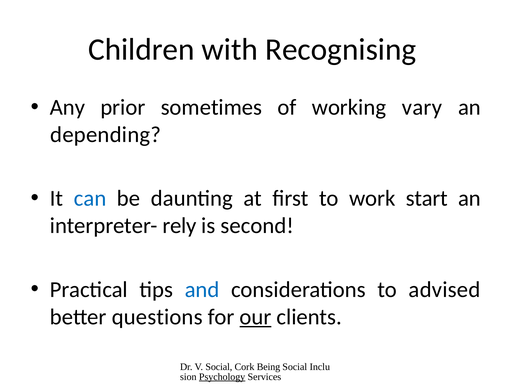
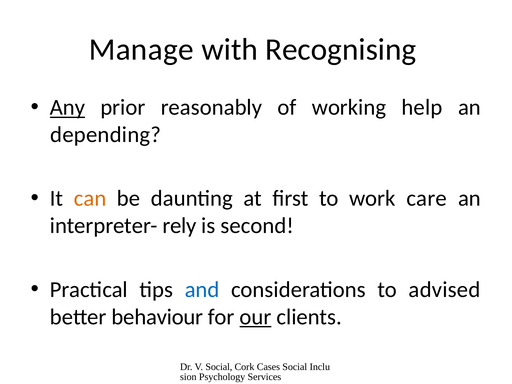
Children: Children -> Manage
Any underline: none -> present
sometimes: sometimes -> reasonably
vary: vary -> help
can colour: blue -> orange
start: start -> care
questions: questions -> behaviour
Being: Being -> Cases
Psychology underline: present -> none
